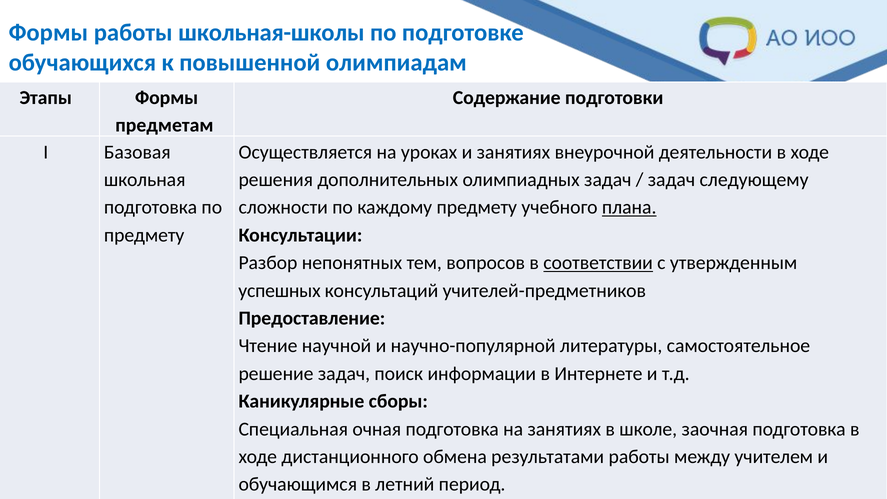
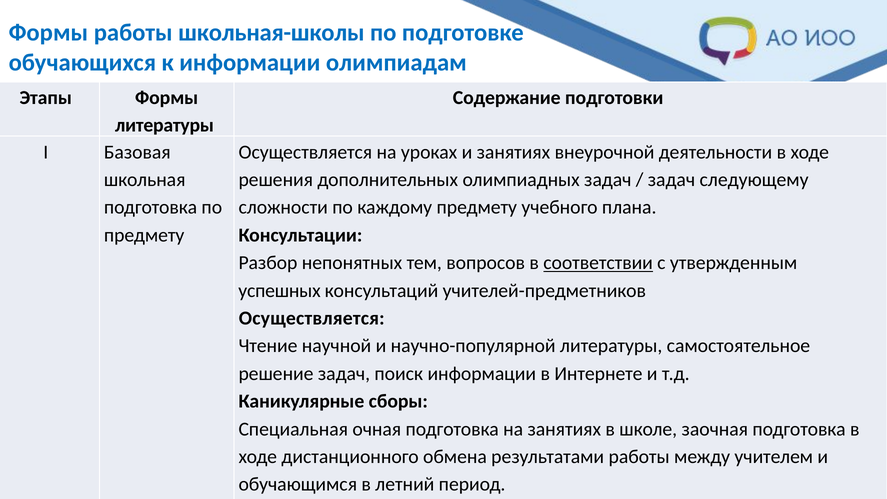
к повышенной: повышенной -> информации
предметам at (164, 125): предметам -> литературы
плана underline: present -> none
Предоставление at (312, 318): Предоставление -> Осуществляется
